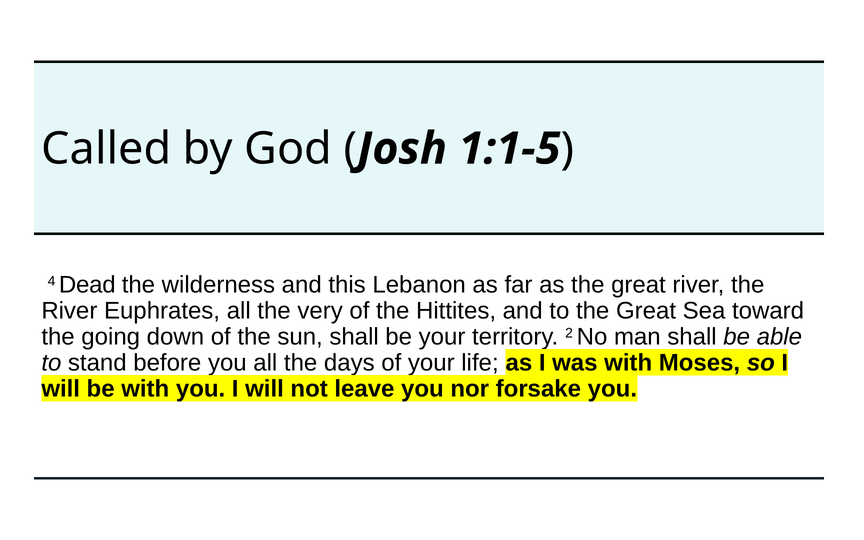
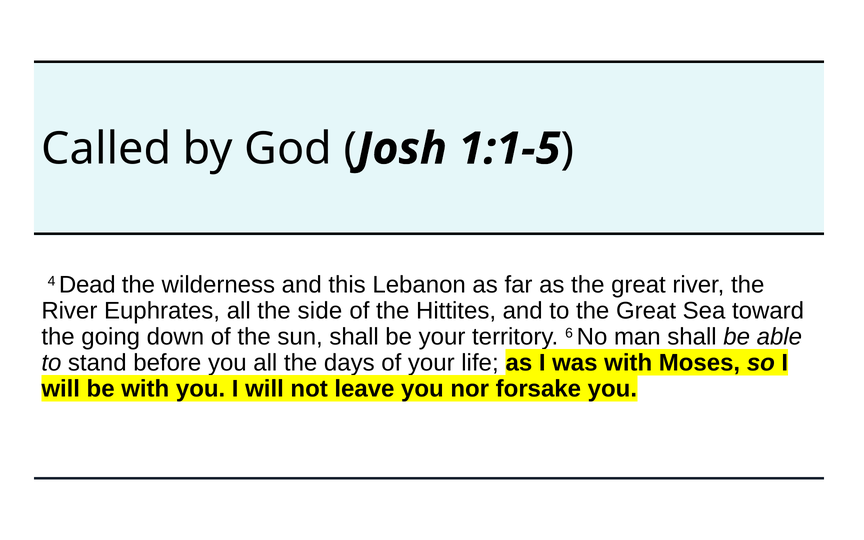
very: very -> side
2: 2 -> 6
